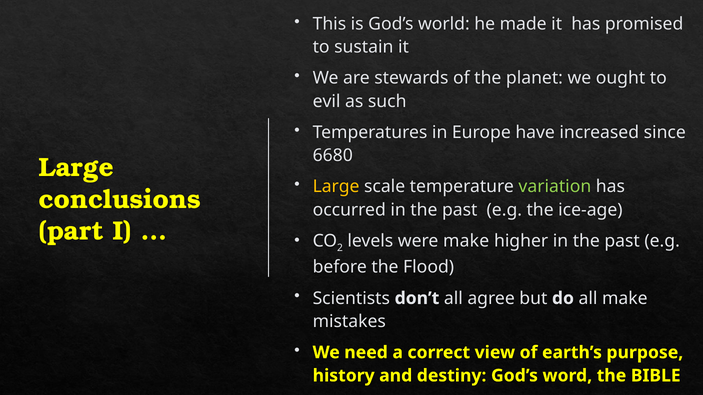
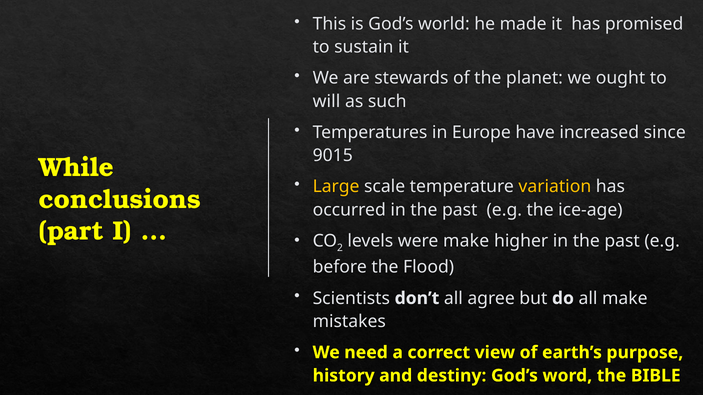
evil: evil -> will
6680: 6680 -> 9015
Large at (76, 168): Large -> While
variation colour: light green -> yellow
